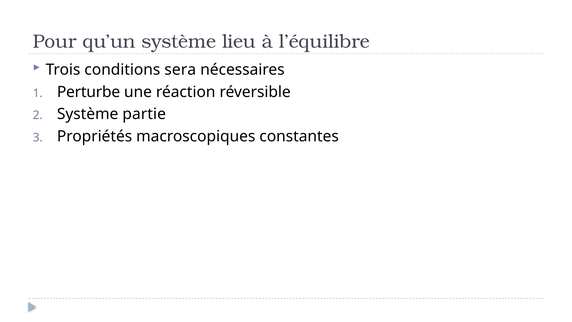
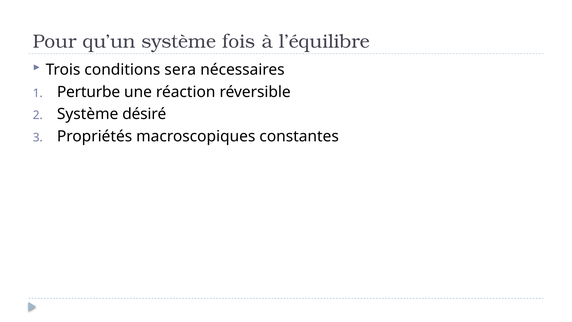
lieu: lieu -> fois
partie: partie -> désiré
